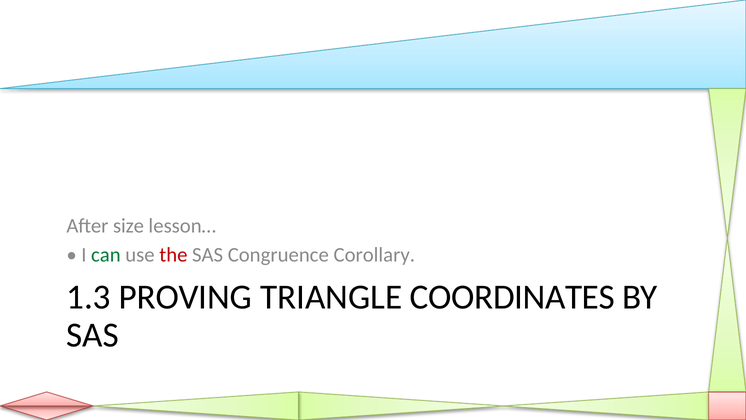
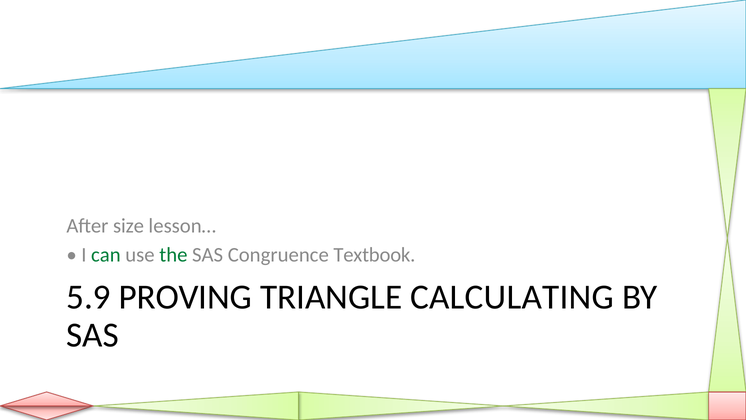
the colour: red -> green
Corollary: Corollary -> Textbook
1.3: 1.3 -> 5.9
COORDINATES: COORDINATES -> CALCULATING
